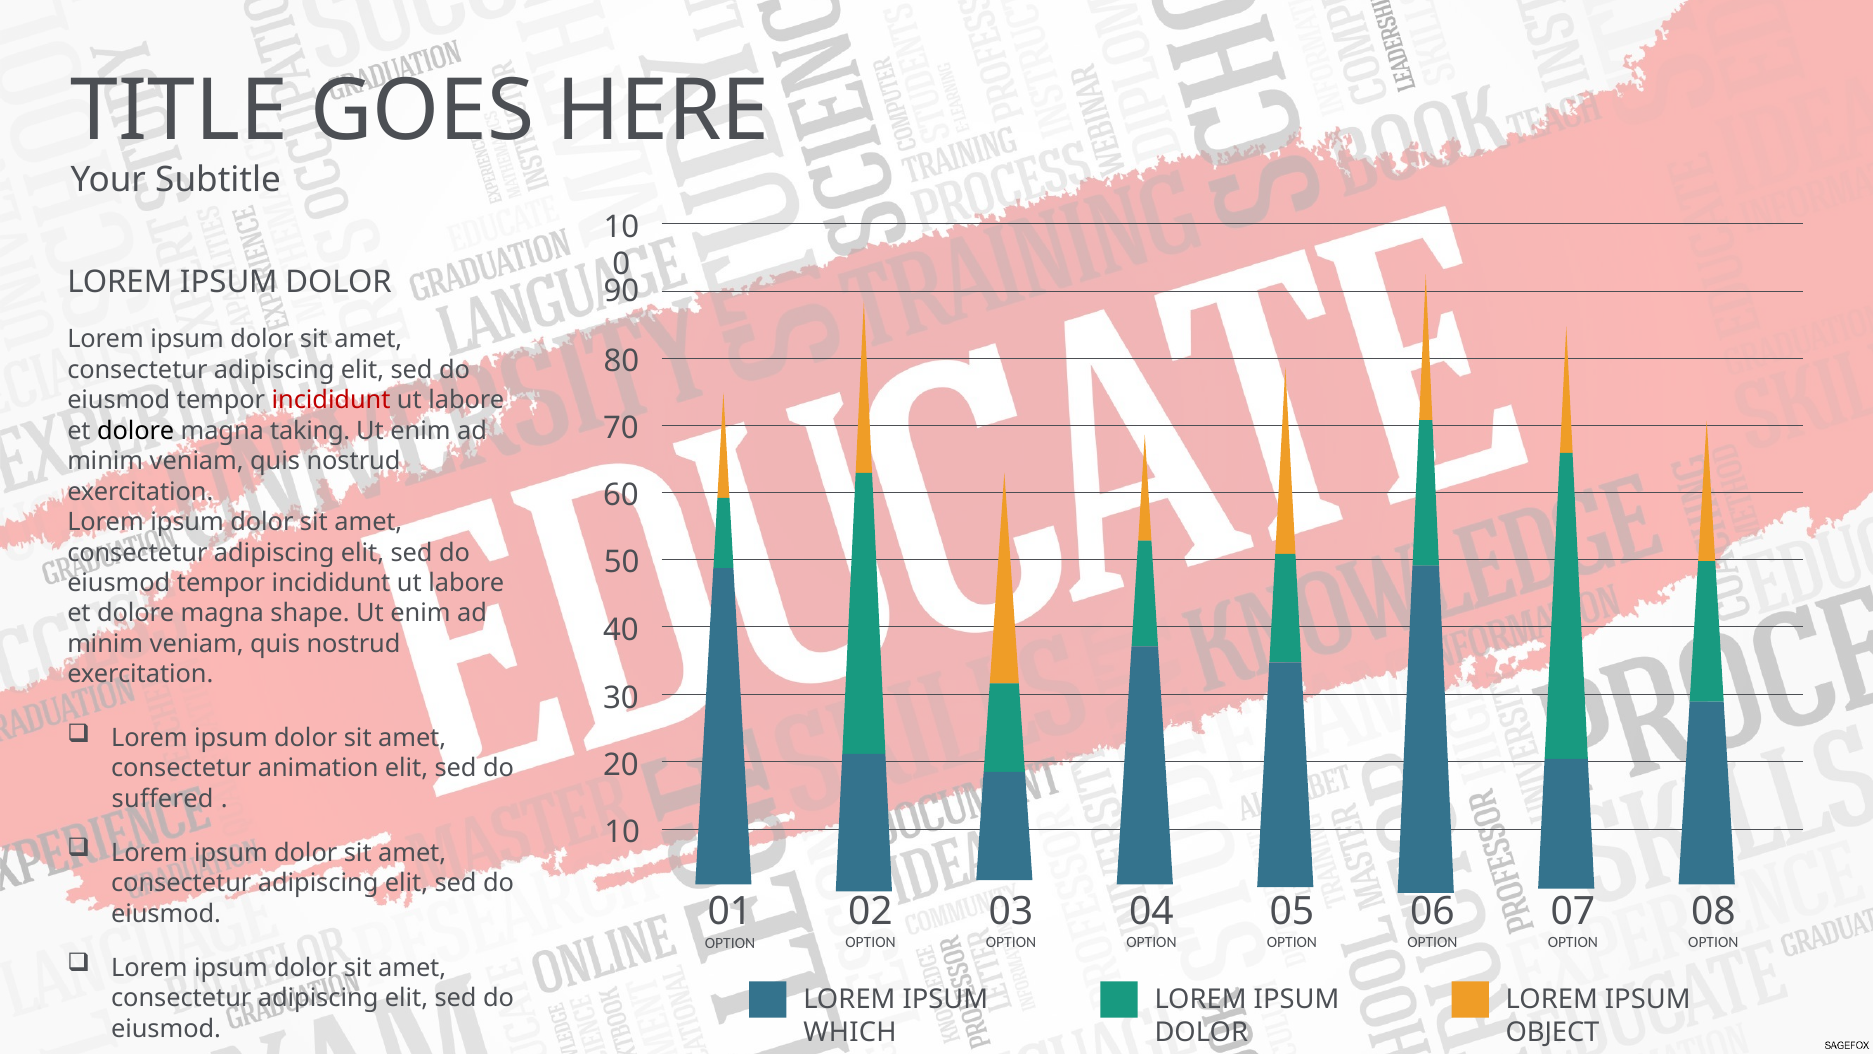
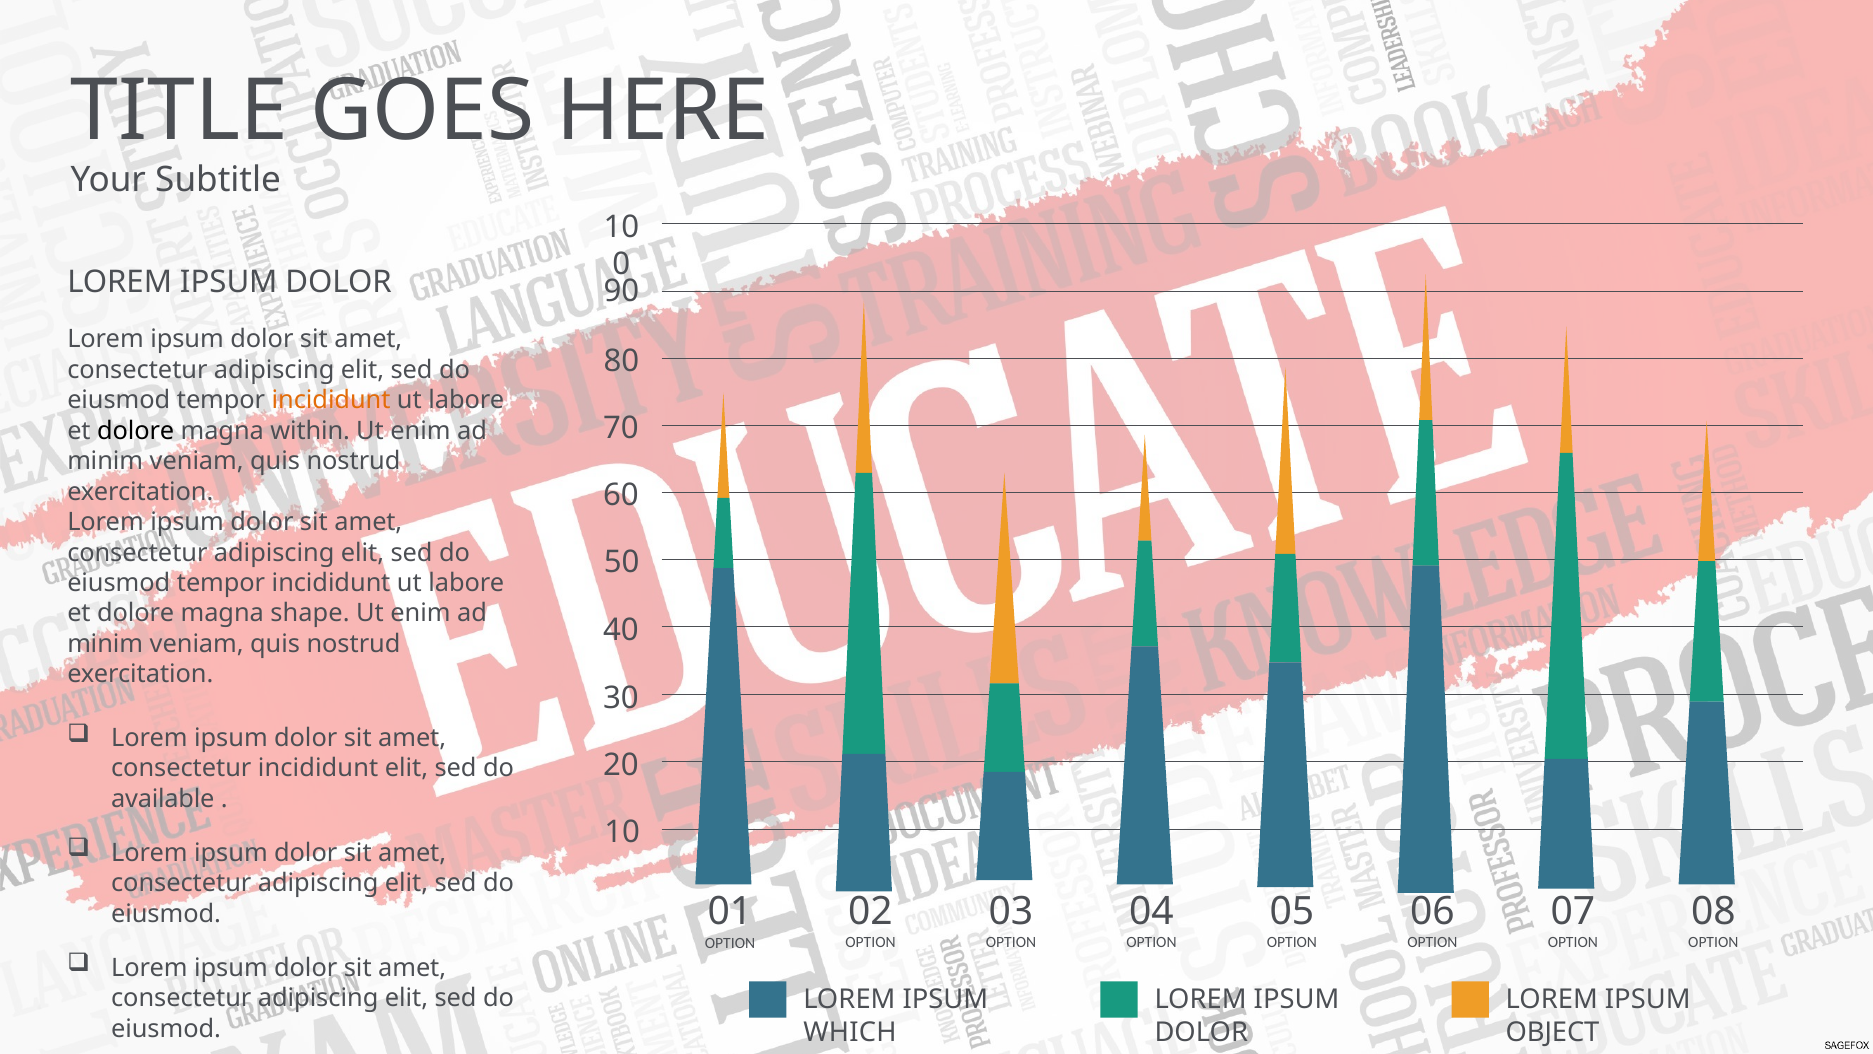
incididunt at (331, 400) colour: red -> orange
taking: taking -> within
consectetur animation: animation -> incididunt
suffered: suffered -> available
